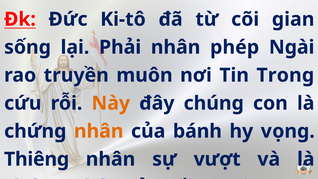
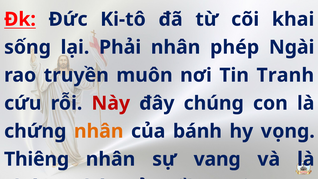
gian: gian -> khai
Trong: Trong -> Tranh
Này colour: orange -> red
vượt: vượt -> vang
